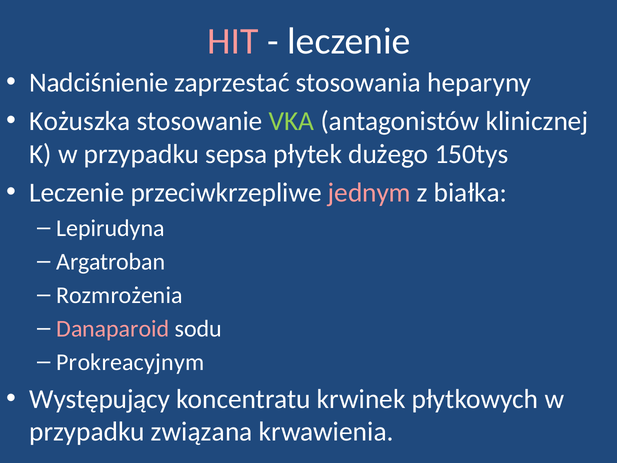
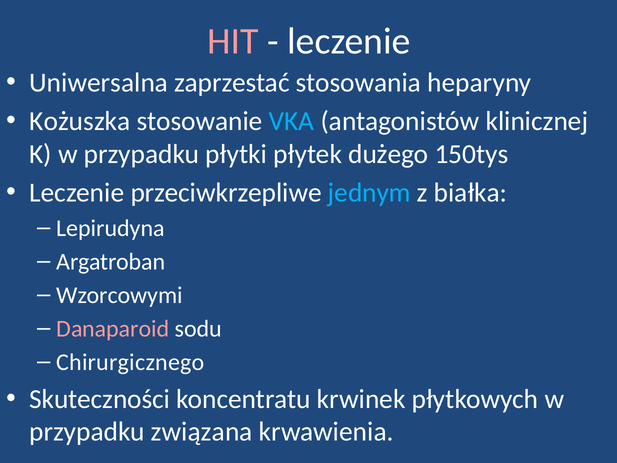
Nadciśnienie: Nadciśnienie -> Uniwersalna
VKA colour: light green -> light blue
sepsa: sepsa -> płytki
jednym colour: pink -> light blue
Rozmrożenia: Rozmrożenia -> Wzorcowymi
Prokreacyjnym: Prokreacyjnym -> Chirurgicznego
Występujący: Występujący -> Skuteczności
